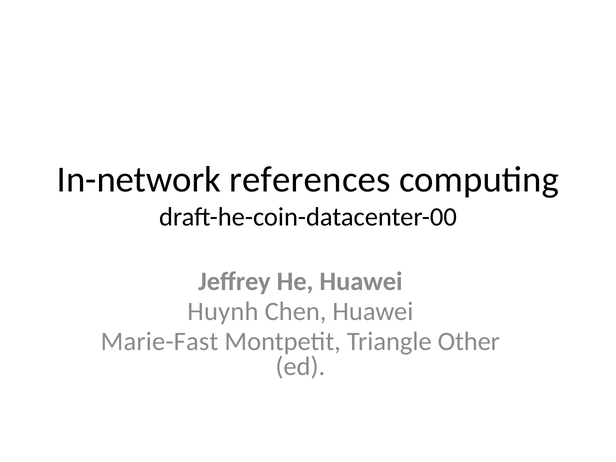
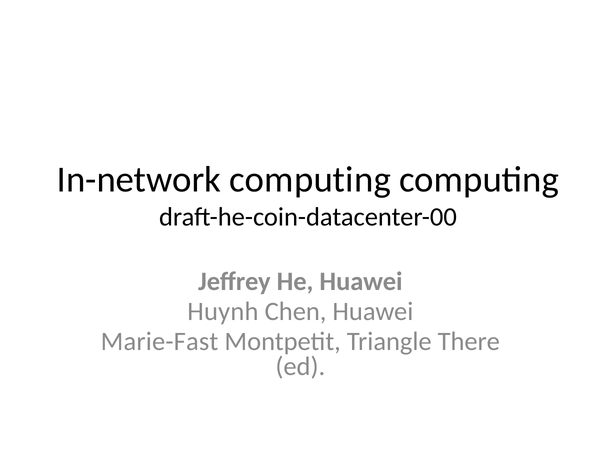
In-network references: references -> computing
Other: Other -> There
